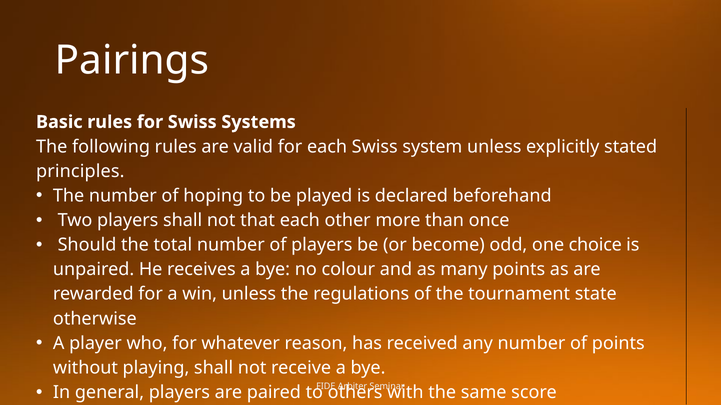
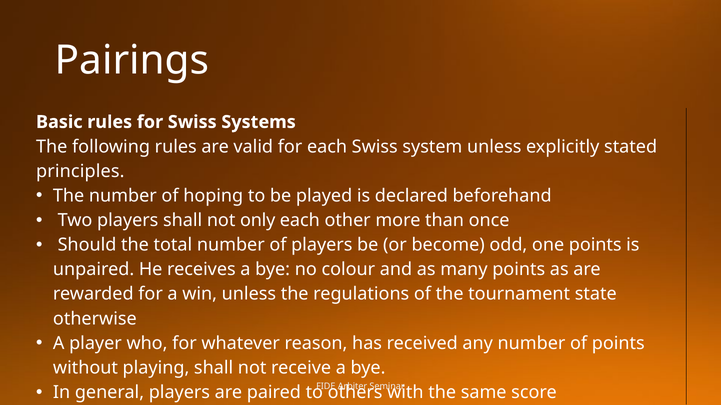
that: that -> only
one choice: choice -> points
